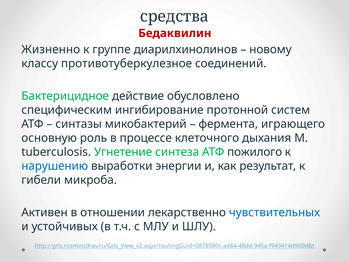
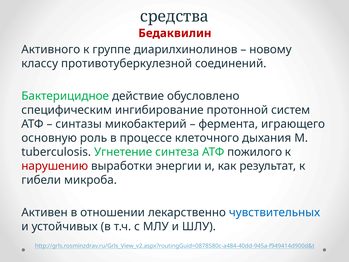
Жизненно: Жизненно -> Активного
противотуберкулезное: противотуберкулезное -> противотуберкулезной
нарушению colour: blue -> red
